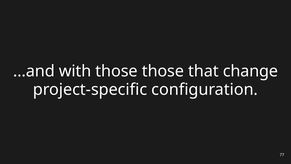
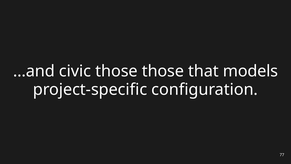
with: with -> civic
change: change -> models
